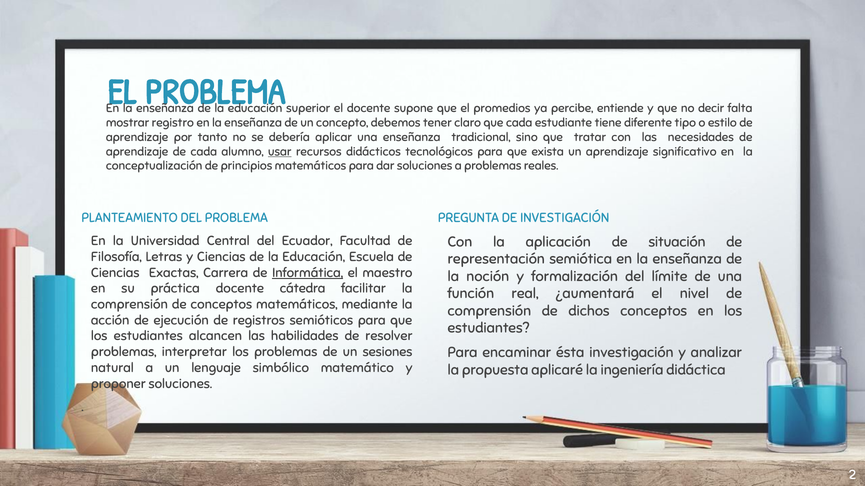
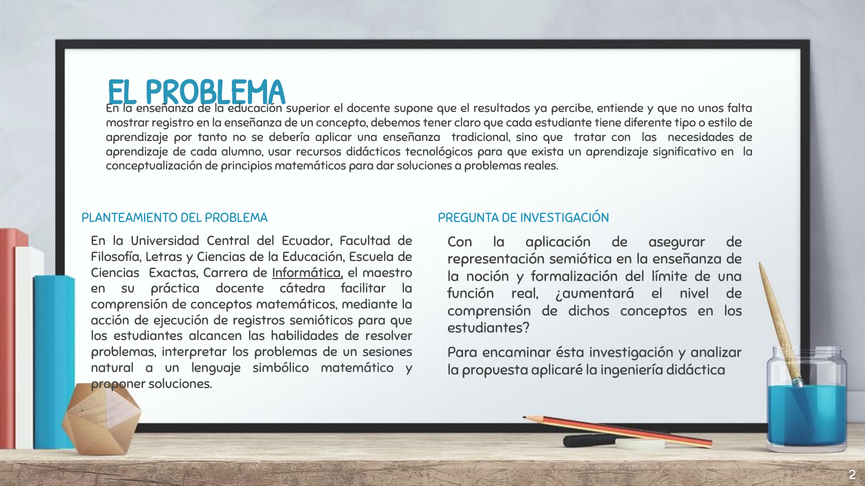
promedios: promedios -> resultados
decir: decir -> unos
usar underline: present -> none
situación: situación -> asegurar
